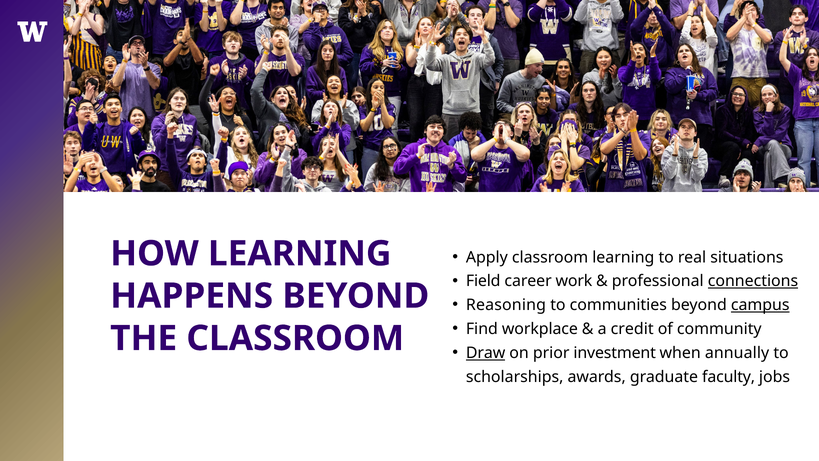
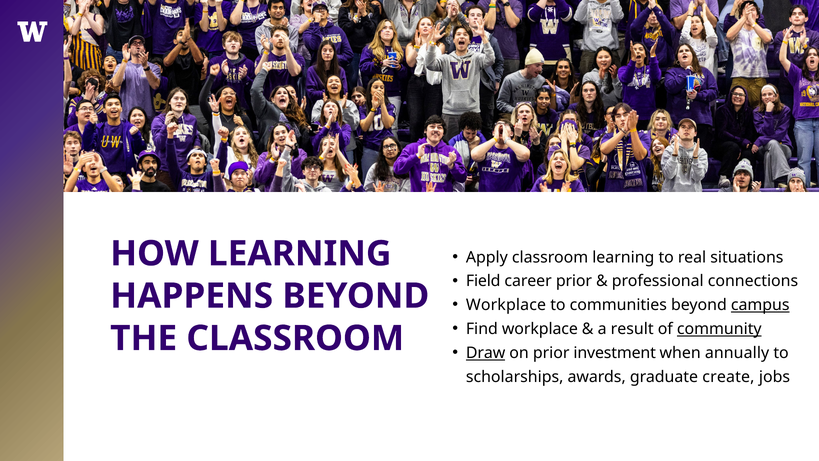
career work: work -> prior
connections underline: present -> none
Reasoning at (506, 305): Reasoning -> Workplace
credit: credit -> result
community underline: none -> present
faculty: faculty -> create
